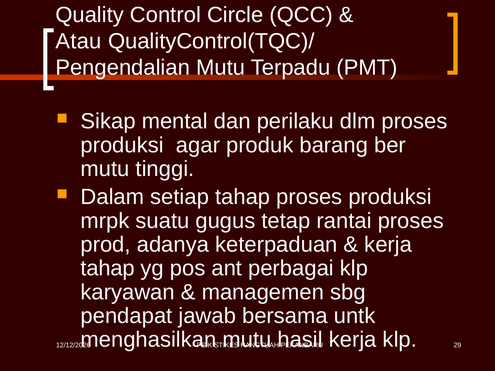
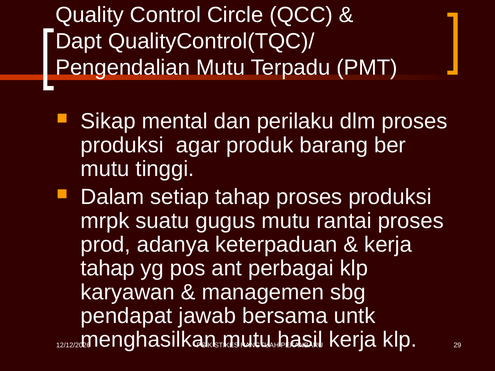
Atau: Atau -> Dapt
gugus tetap: tetap -> mutu
